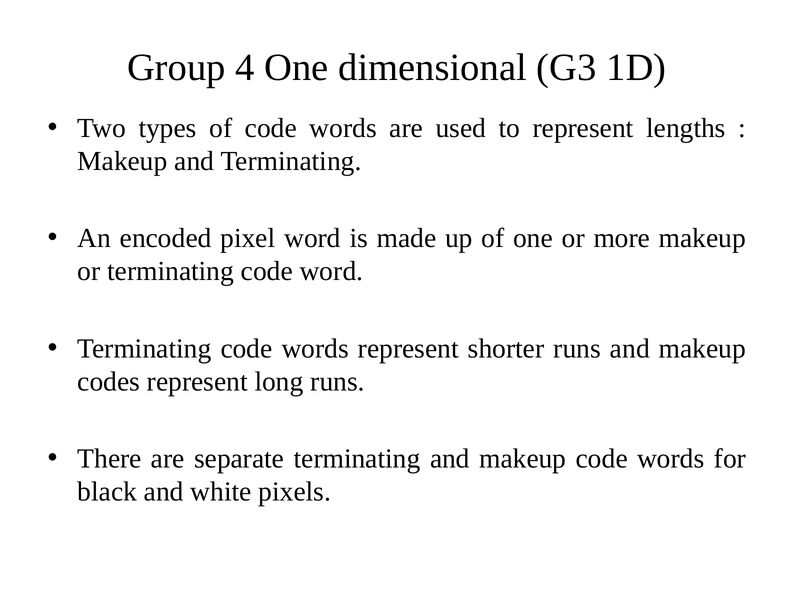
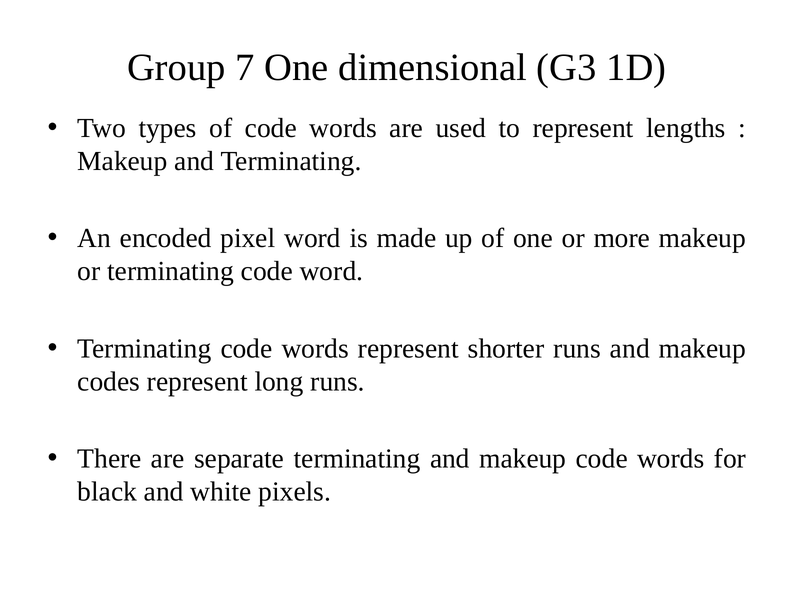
4: 4 -> 7
